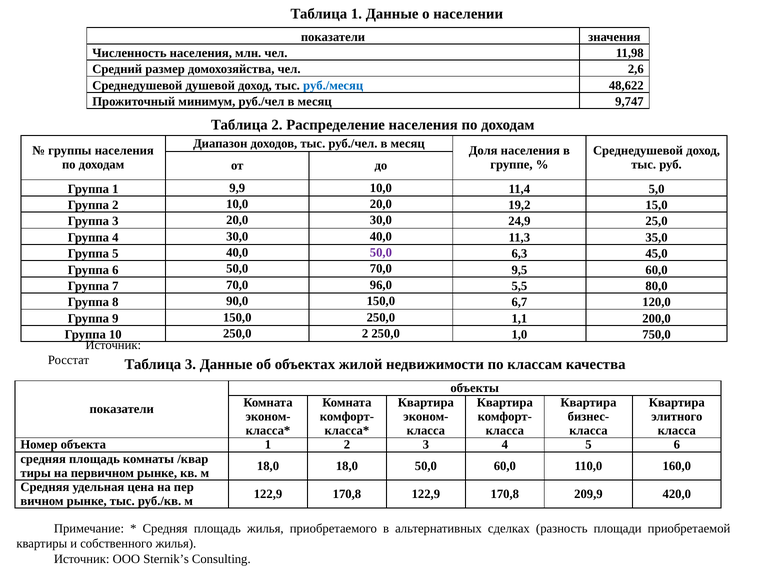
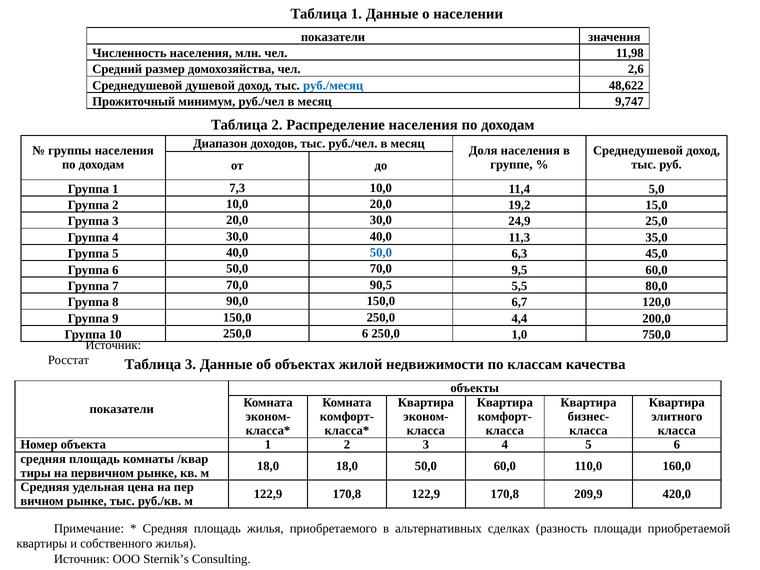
9,9: 9,9 -> 7,3
50,0 at (381, 253) colour: purple -> blue
96,0: 96,0 -> 90,5
1,1: 1,1 -> 4,4
250,0 2: 2 -> 6
